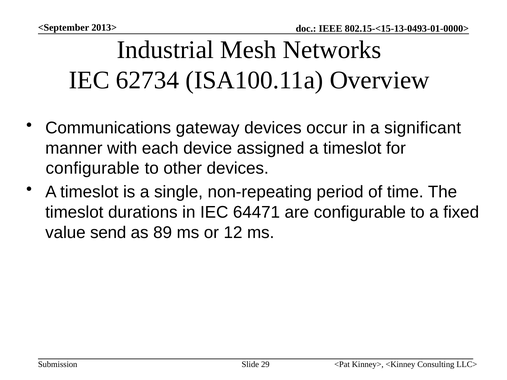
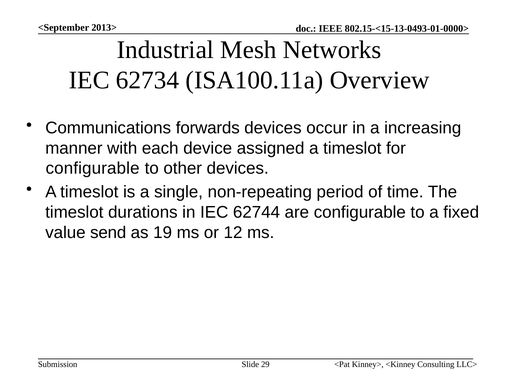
gateway: gateway -> forwards
significant: significant -> increasing
64471: 64471 -> 62744
89: 89 -> 19
